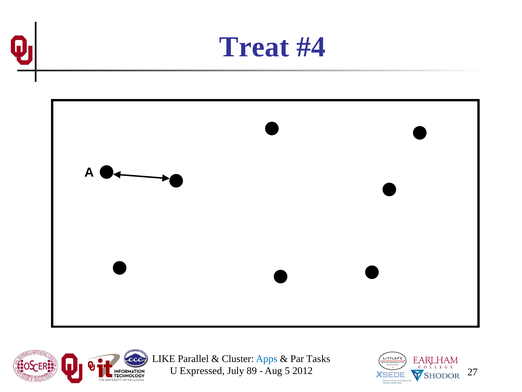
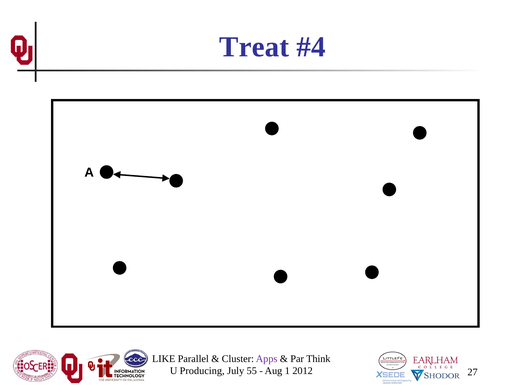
Apps colour: blue -> purple
Tasks: Tasks -> Think
Expressed: Expressed -> Producing
89: 89 -> 55
5: 5 -> 1
